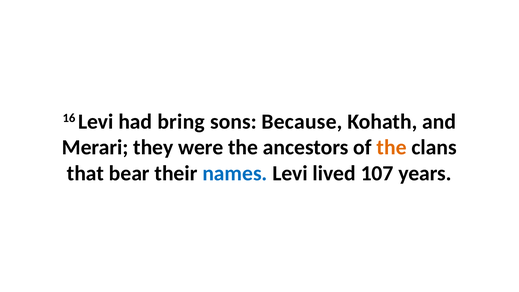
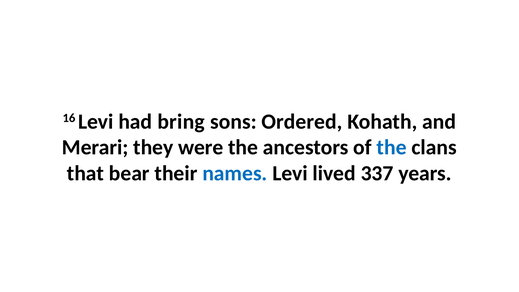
Because: Because -> Ordered
the at (392, 147) colour: orange -> blue
107: 107 -> 337
